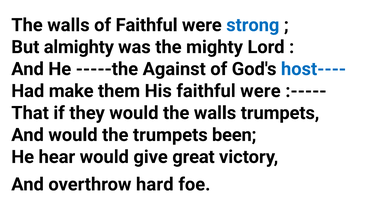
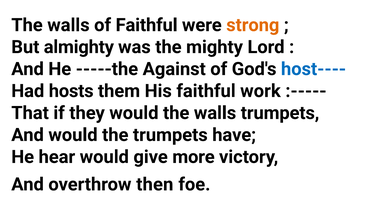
strong colour: blue -> orange
make: make -> hosts
His faithful were: were -> work
been: been -> have
great: great -> more
hard: hard -> then
